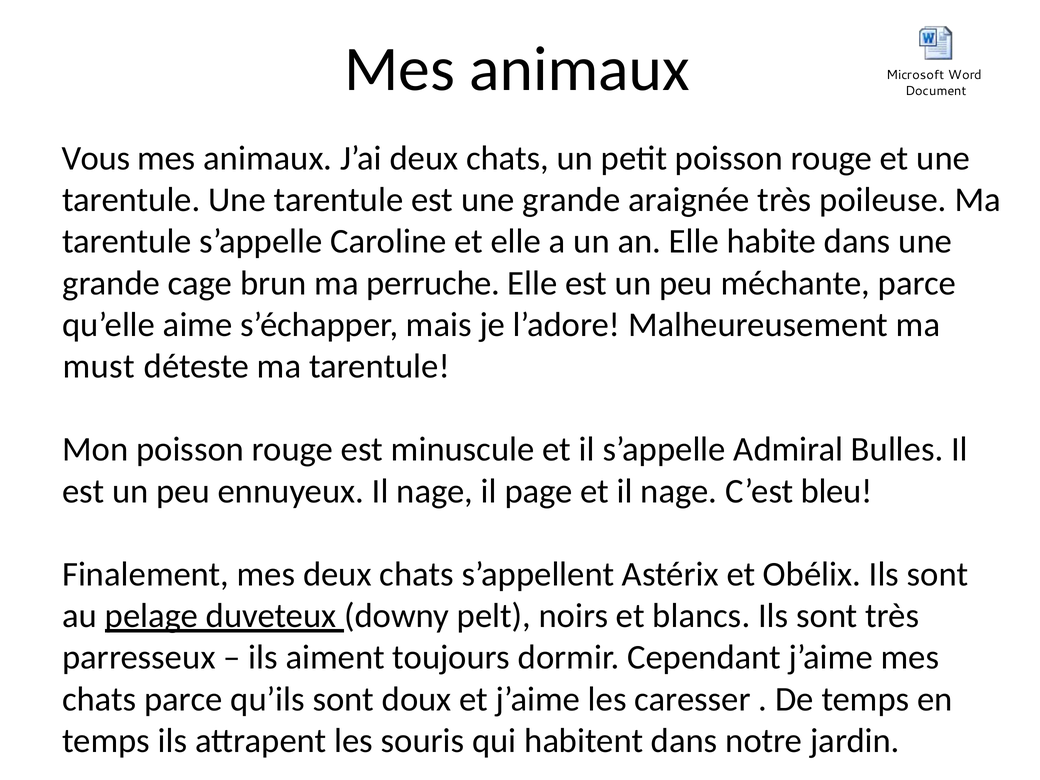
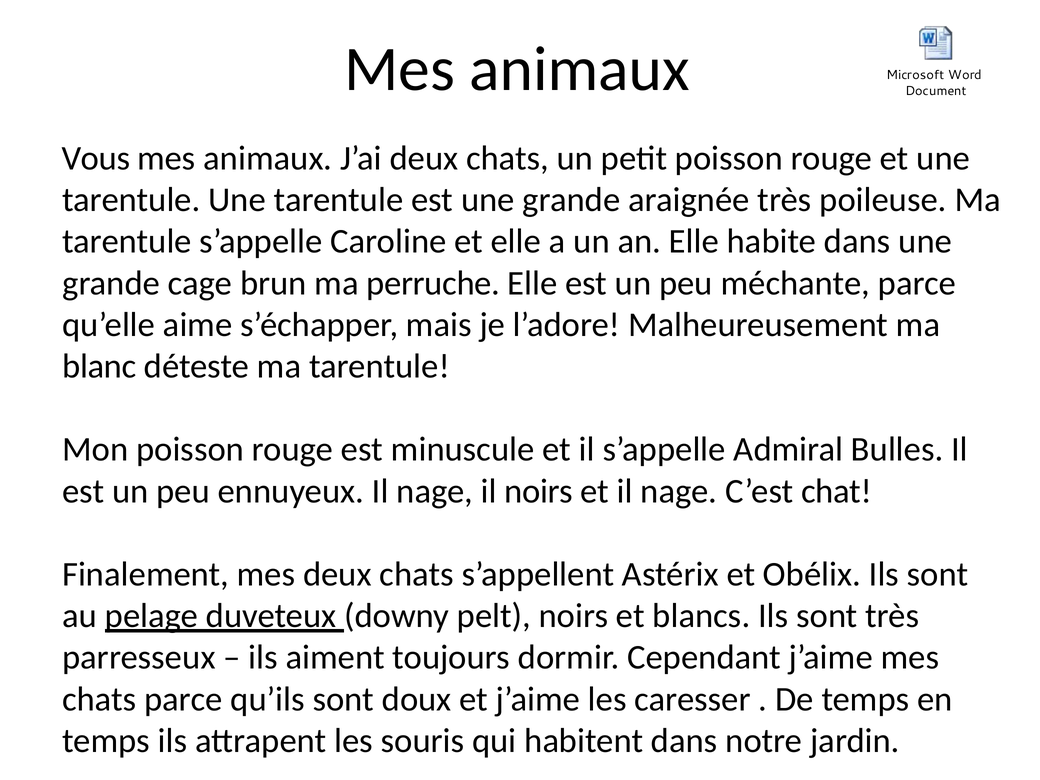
must: must -> blanc
il page: page -> noirs
bleu: bleu -> chat
